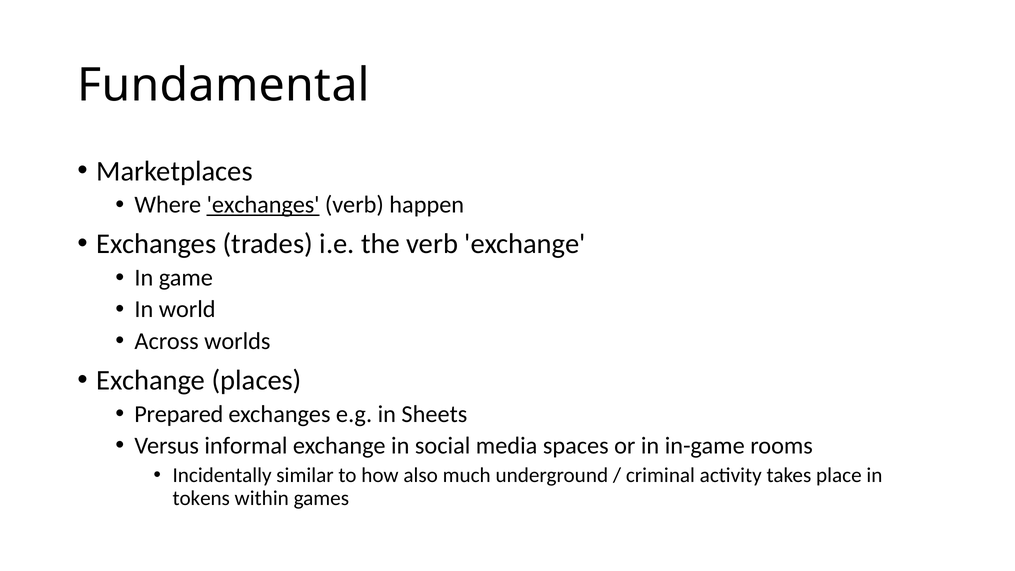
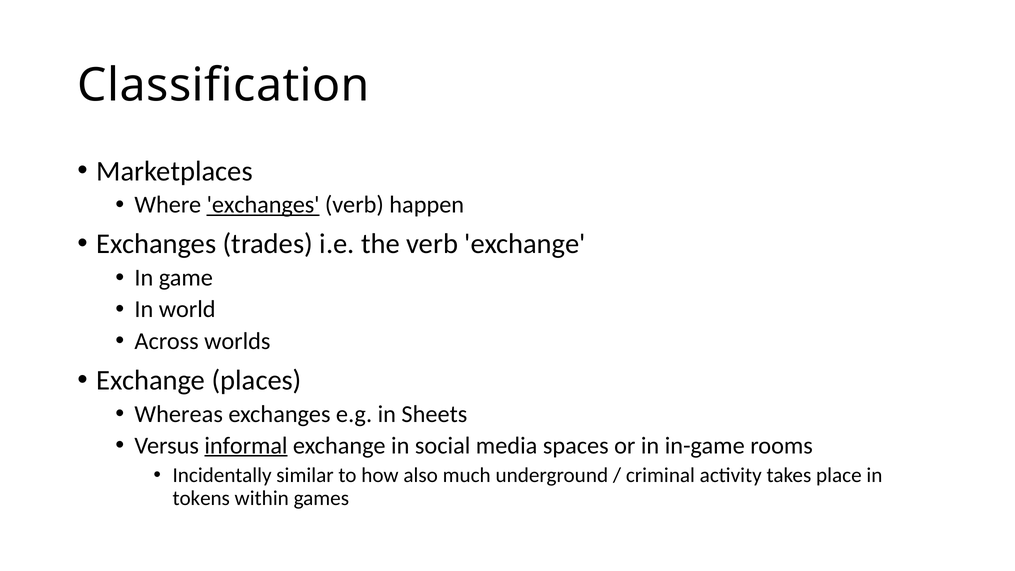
Fundamental: Fundamental -> Classification
Prepared: Prepared -> Whereas
informal underline: none -> present
